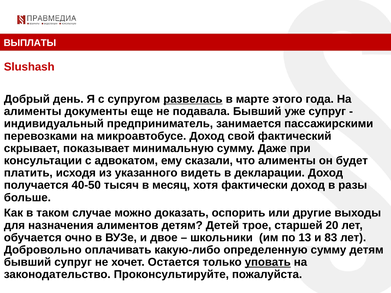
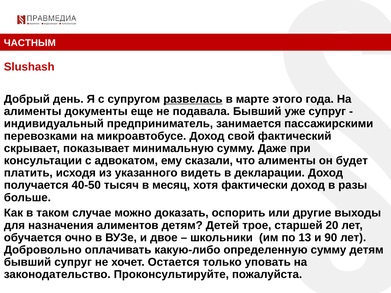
ВЫПЛАТЫ: ВЫПЛАТЫ -> ЧАСТНЫМ
83: 83 -> 90
уповать underline: present -> none
